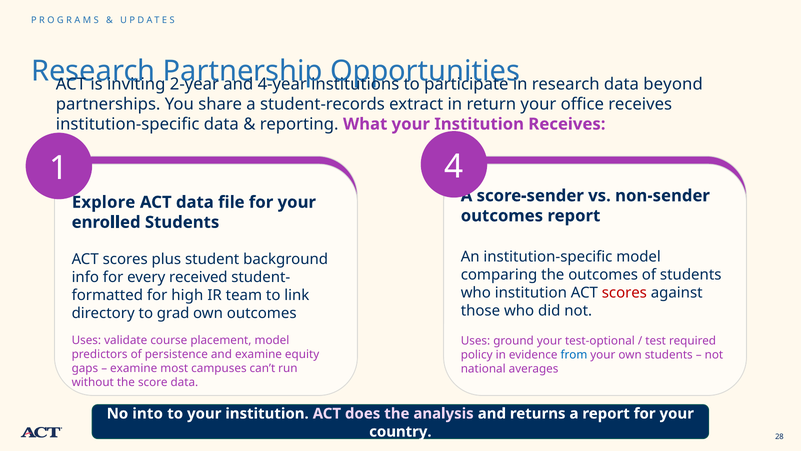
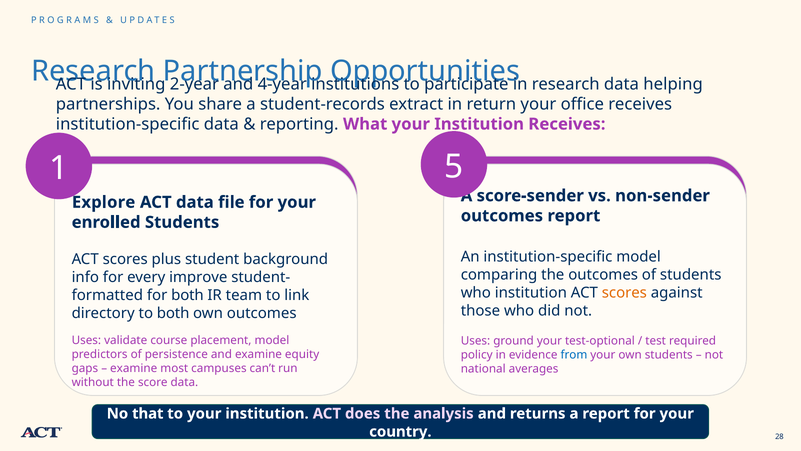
beyond: beyond -> helping
4: 4 -> 5
received: received -> improve
scores at (624, 293) colour: red -> orange
for high: high -> both
to grad: grad -> both
into: into -> that
